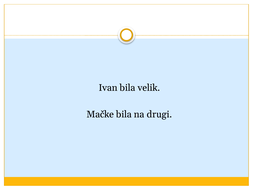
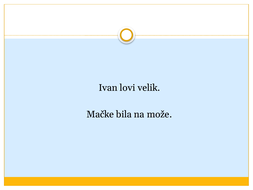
Ivan bila: bila -> lovi
drugi: drugi -> može
